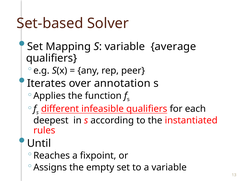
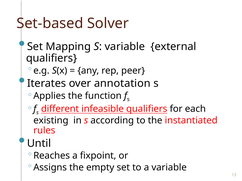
average: average -> external
deepest: deepest -> existing
